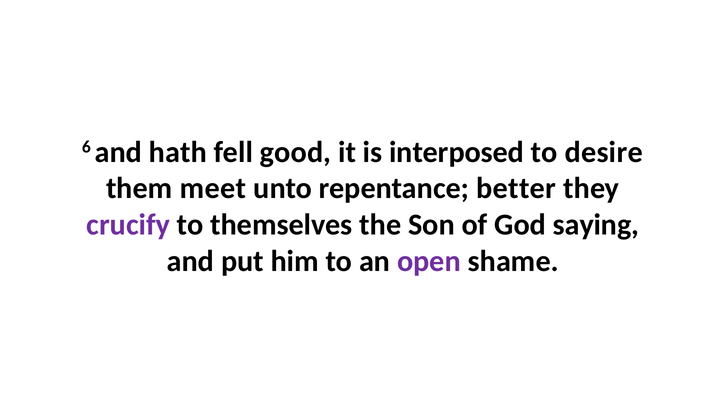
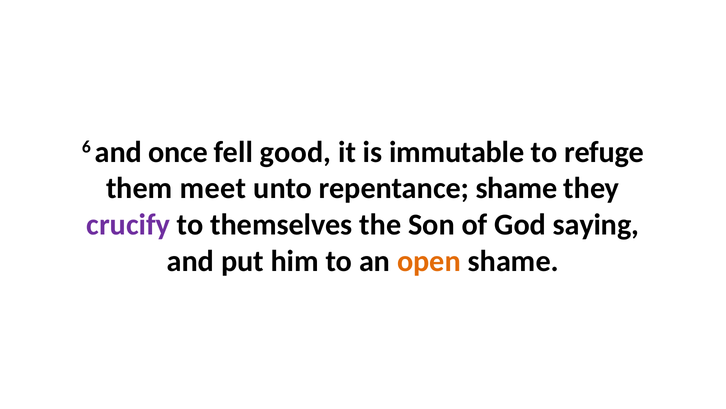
hath: hath -> once
interposed: interposed -> immutable
desire: desire -> refuge
repentance better: better -> shame
open colour: purple -> orange
